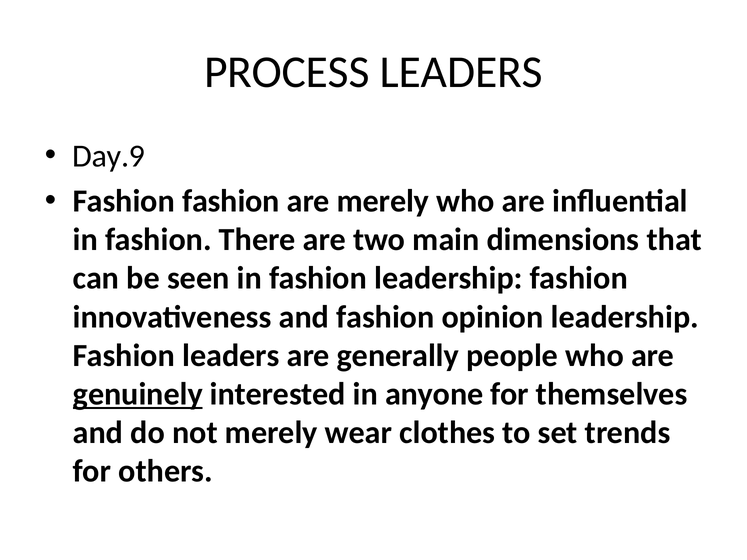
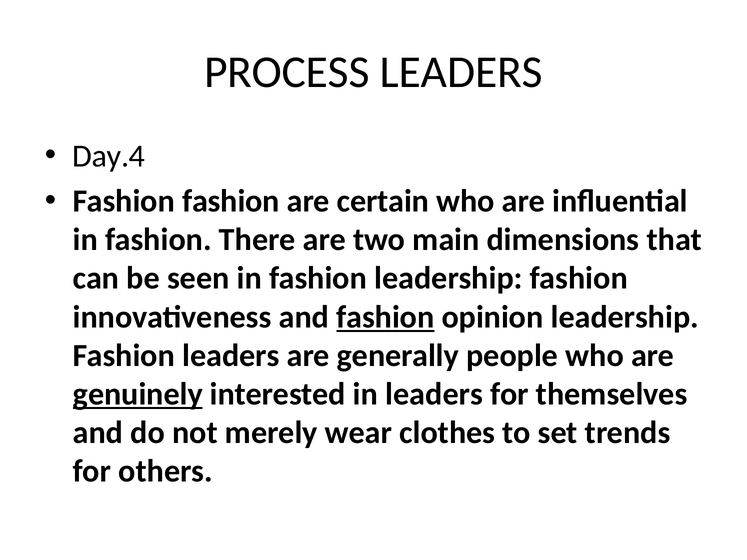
Day.9: Day.9 -> Day.4
are merely: merely -> certain
fashion at (385, 317) underline: none -> present
in anyone: anyone -> leaders
